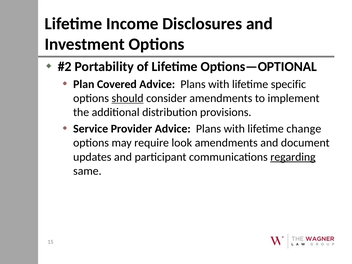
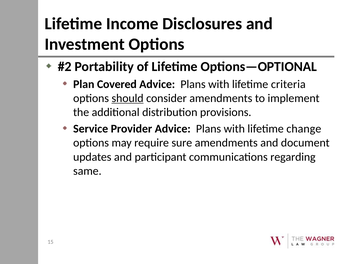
specific: specific -> criteria
look: look -> sure
regarding underline: present -> none
